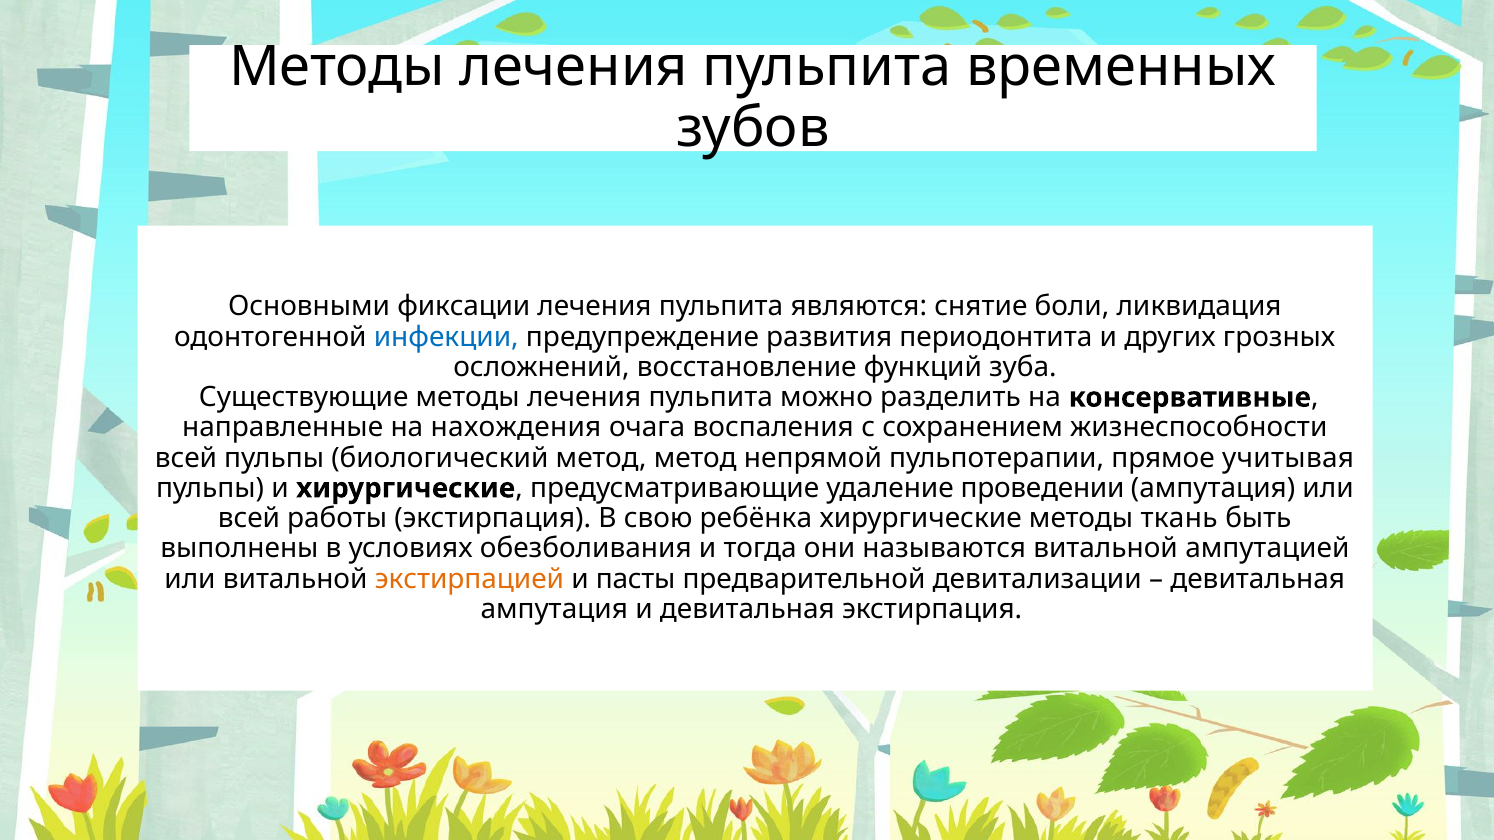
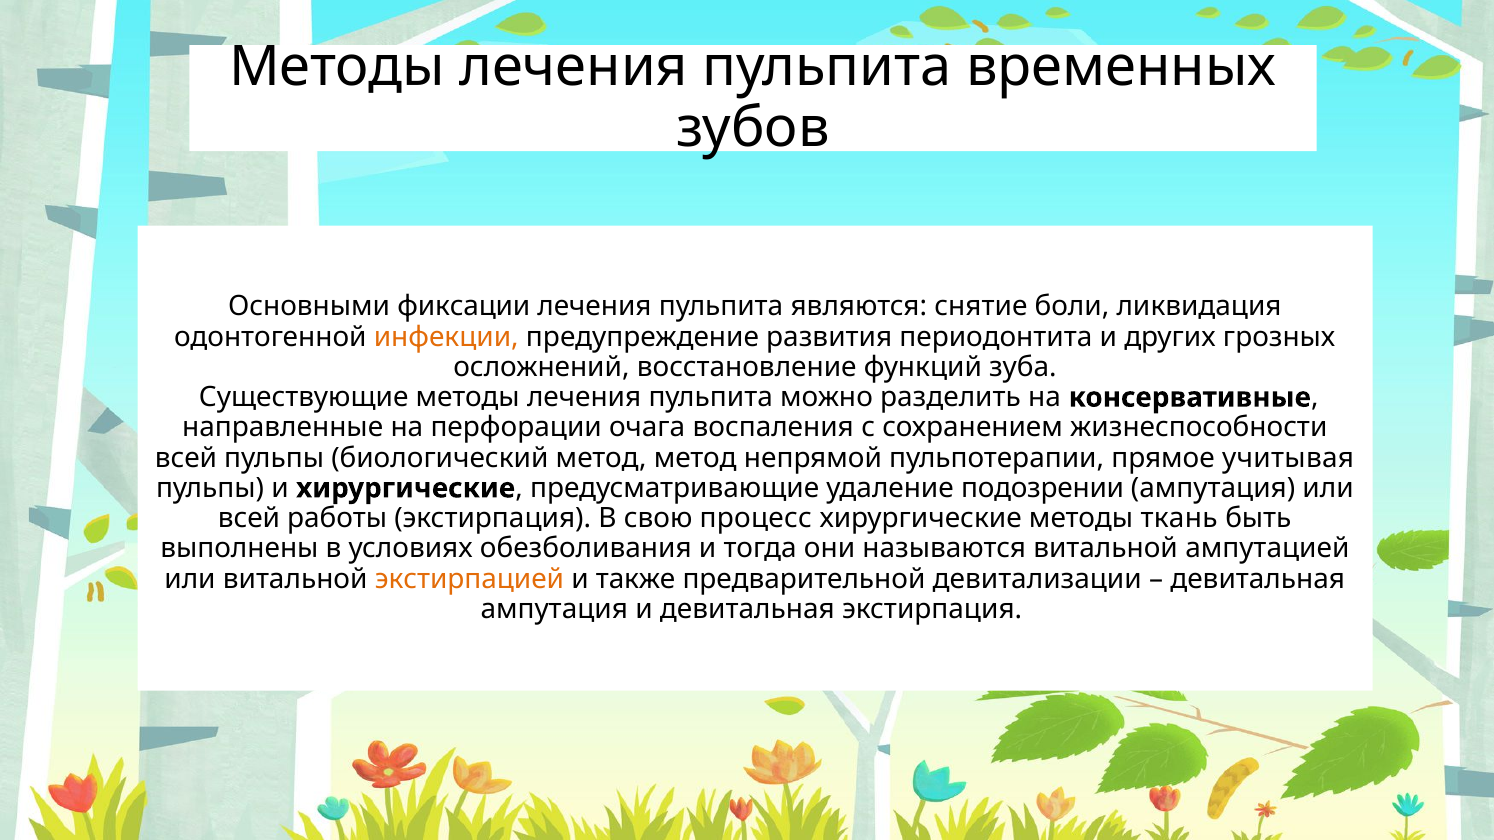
инфекции colour: blue -> orange
нахождения: нахождения -> перфорации
проведении: проведении -> подозрении
ребёнка: ребёнка -> процесс
пасты: пасты -> также
